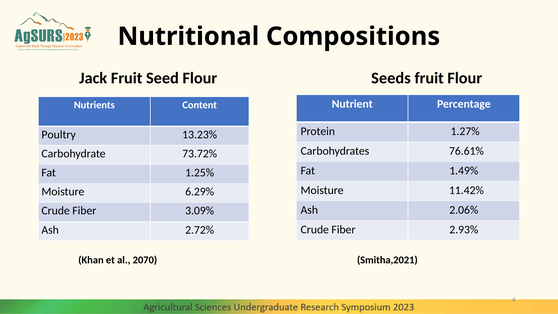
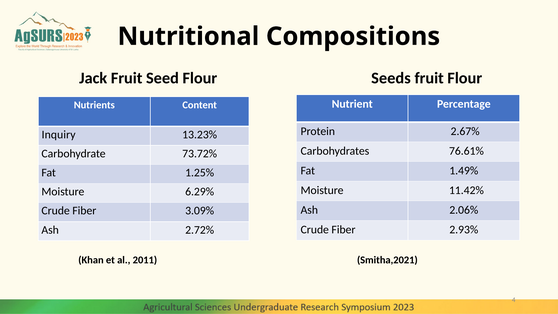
1.27%: 1.27% -> 2.67%
Poultry: Poultry -> Inquiry
2070: 2070 -> 2011
